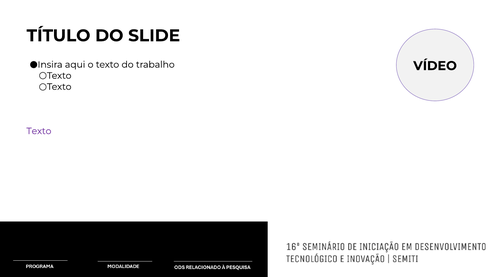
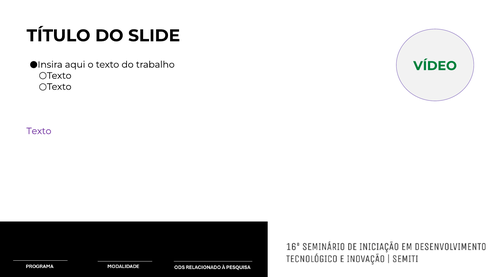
VÍDEO colour: black -> green
